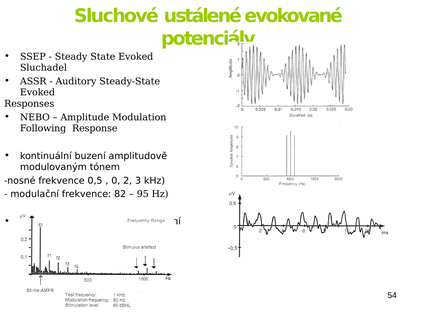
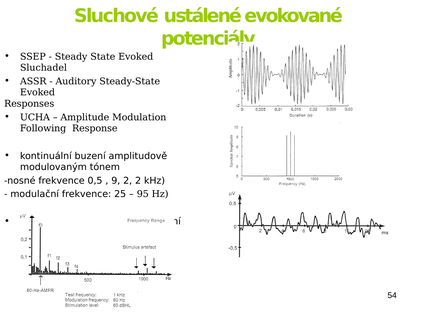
NEBO: NEBO -> UCHA
0: 0 -> 9
2 3: 3 -> 2
82: 82 -> 25
